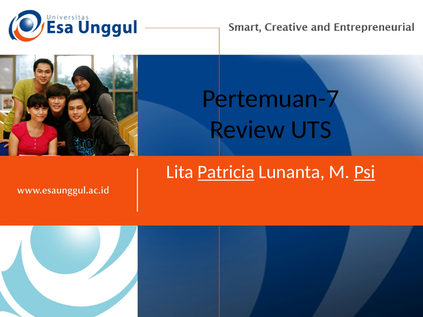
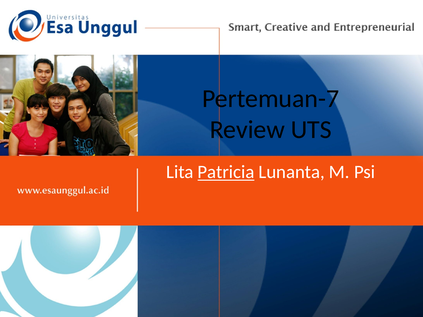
Psi underline: present -> none
